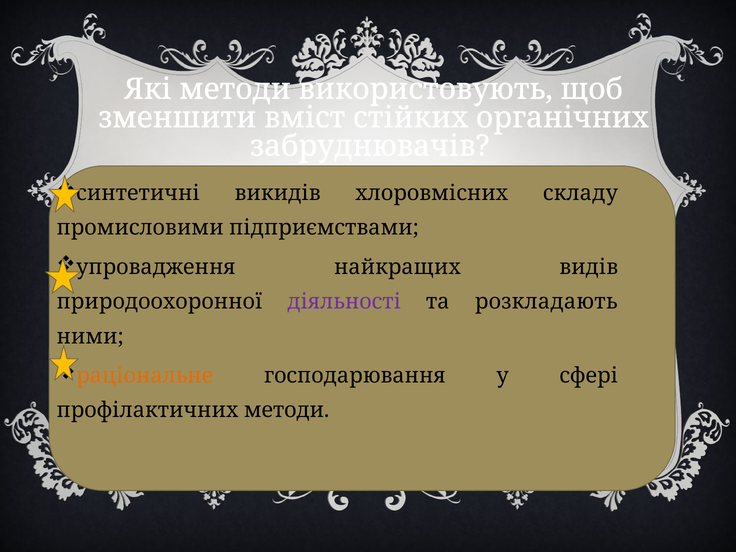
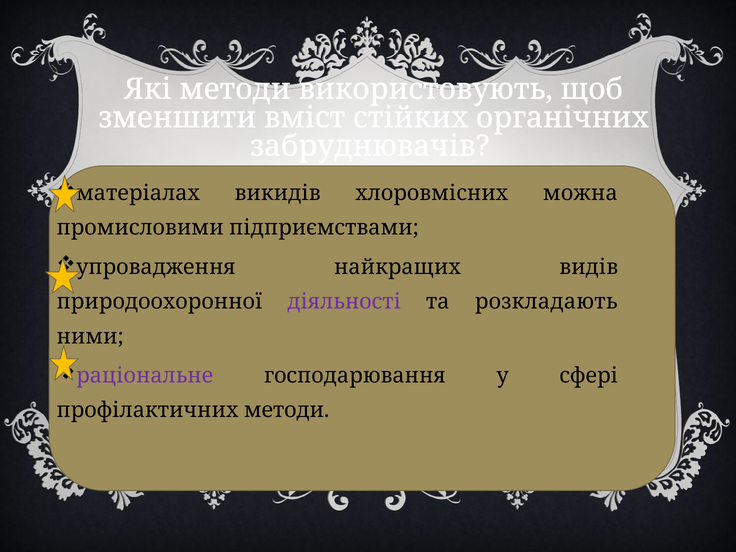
синтетичні: синтетичні -> матеріалах
складу: складу -> можна
раціональне colour: orange -> purple
